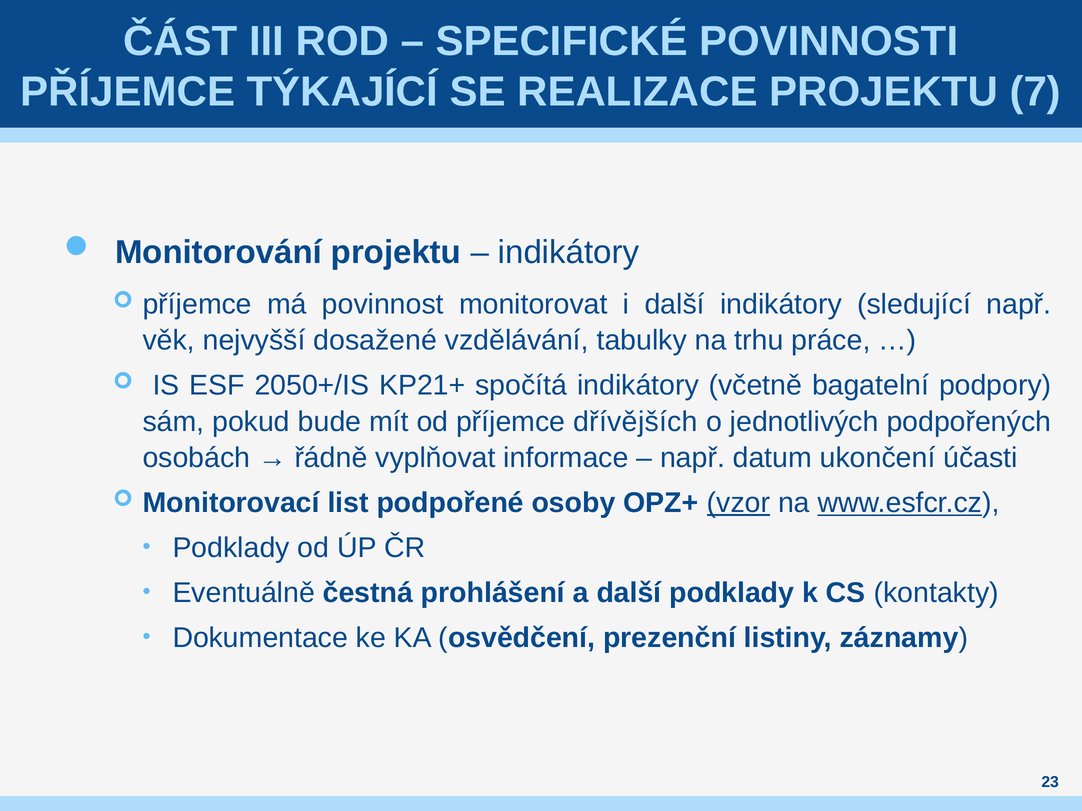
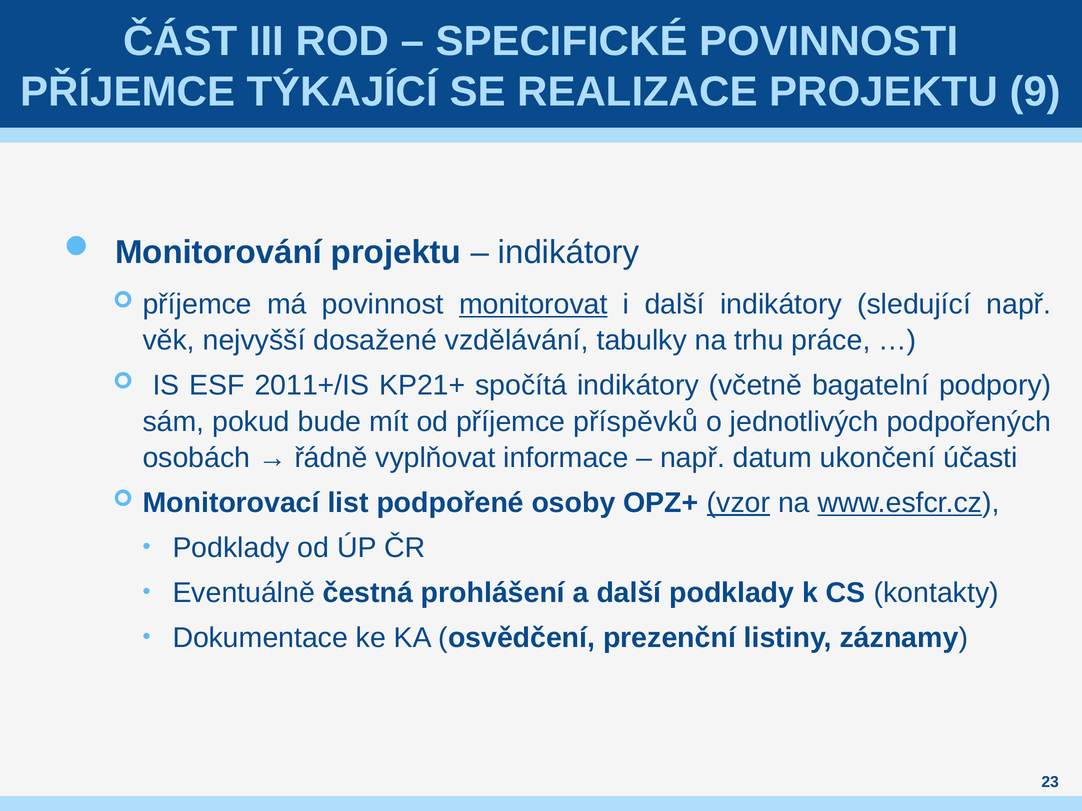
7: 7 -> 9
monitorovat underline: none -> present
2050+/IS: 2050+/IS -> 2011+/IS
dřívějších: dřívějších -> příspěvků
